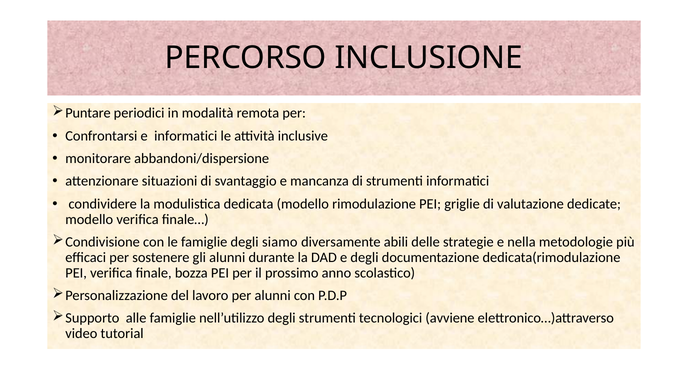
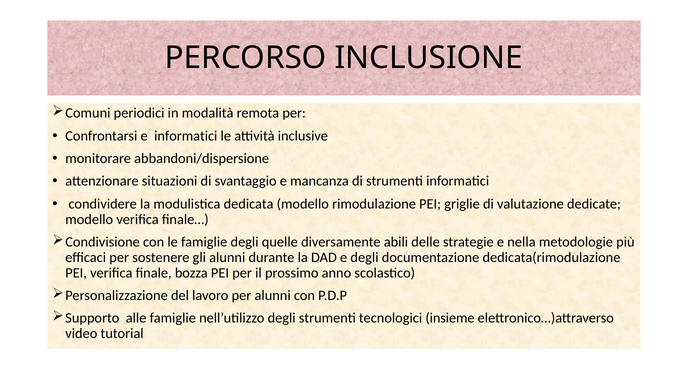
Puntare: Puntare -> Comuni
siamo: siamo -> quelle
avviene: avviene -> insieme
